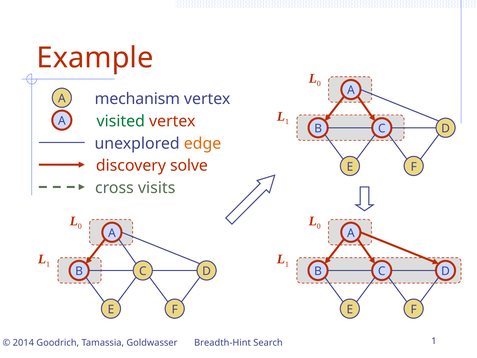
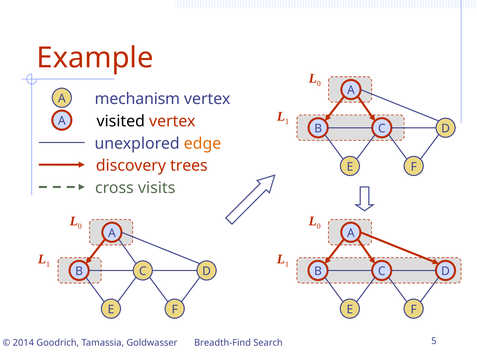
visited colour: green -> black
solve: solve -> trees
Breadth-Hint: Breadth-Hint -> Breadth-Find
Search 1: 1 -> 5
